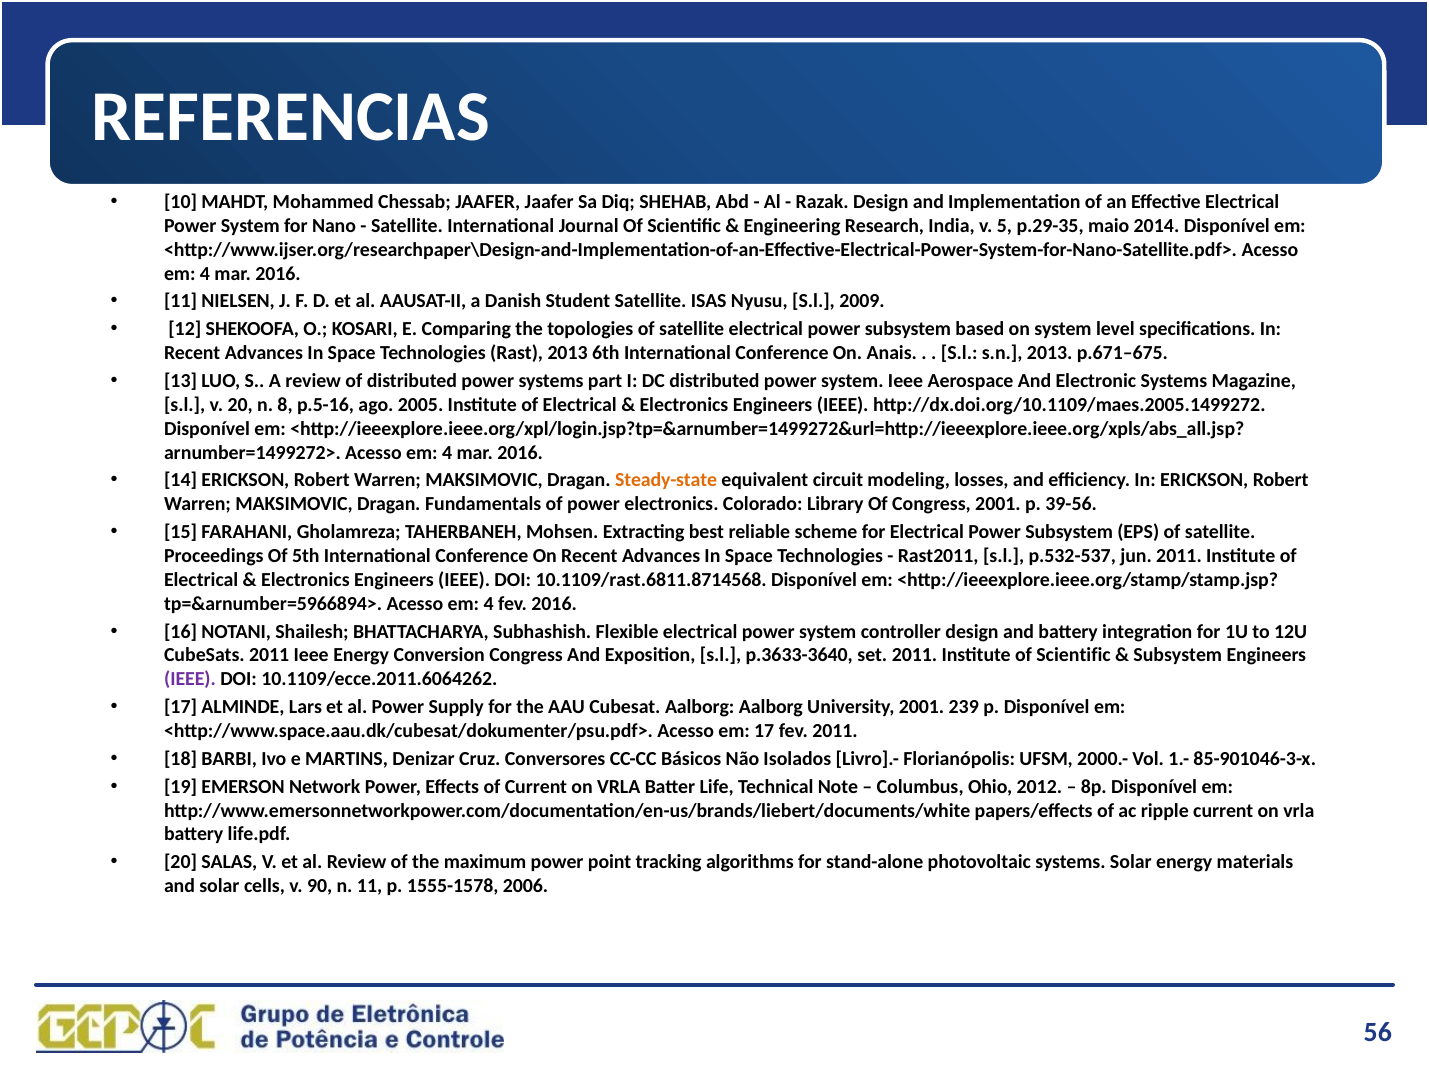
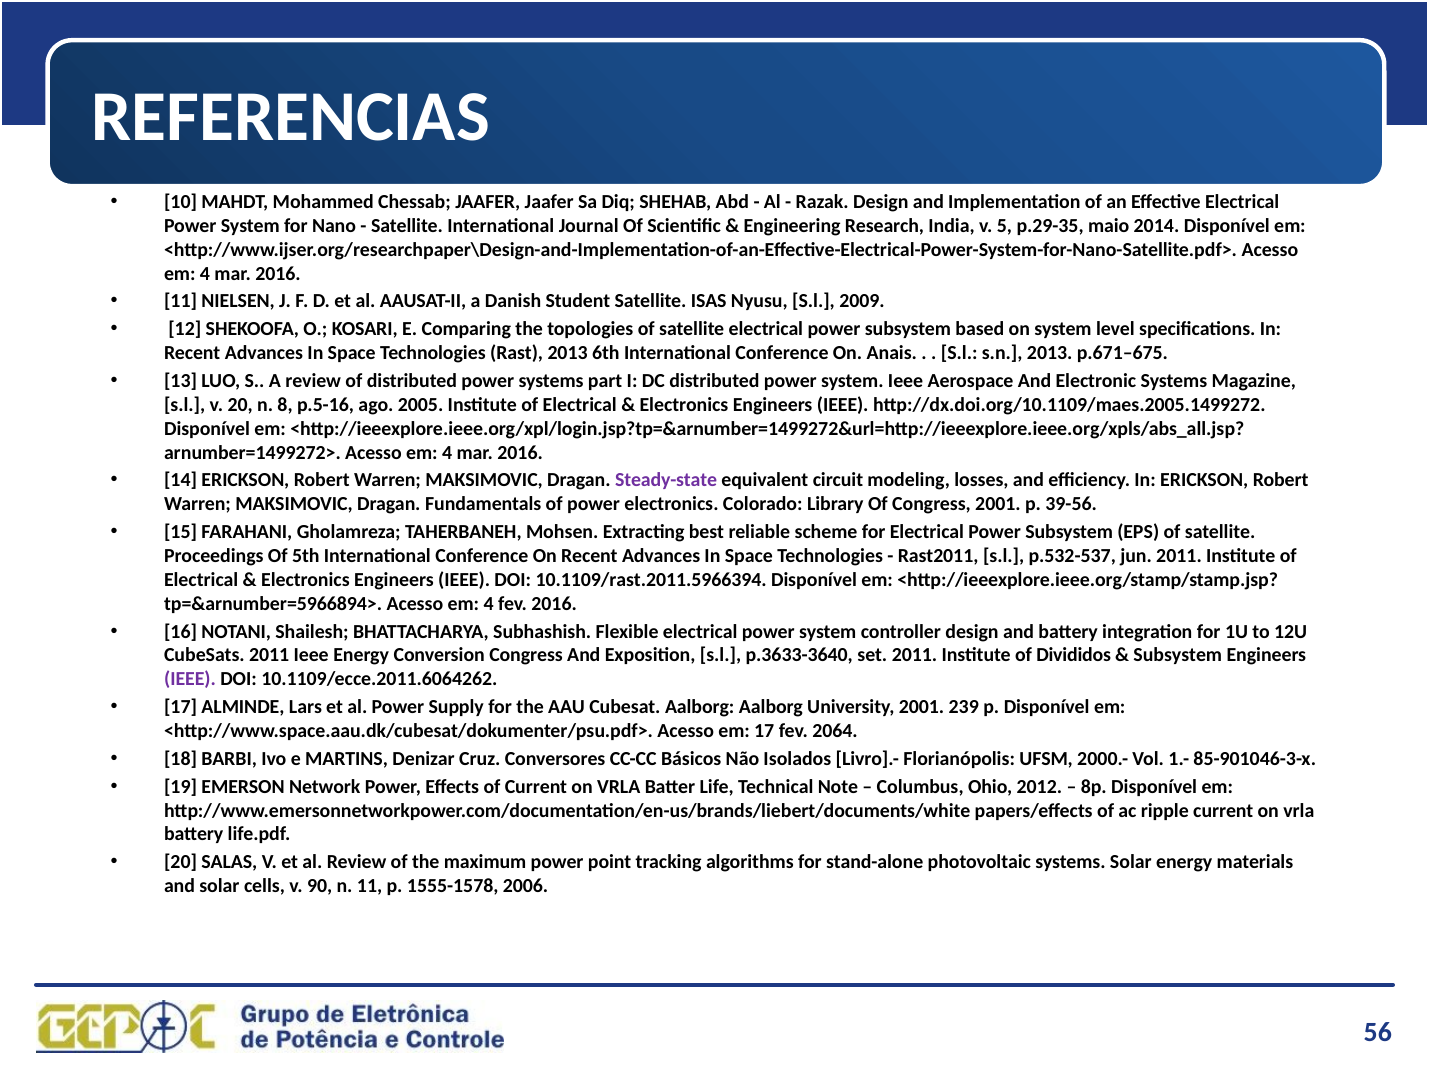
Steady-state colour: orange -> purple
10.1109/rast.6811.8714568: 10.1109/rast.6811.8714568 -> 10.1109/rast.2011.5966394
Institute of Scientific: Scientific -> Divididos
fev 2011: 2011 -> 2064
